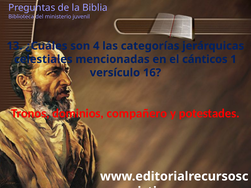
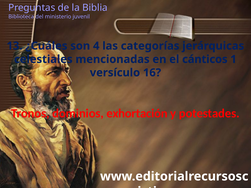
compañero: compañero -> exhortación
